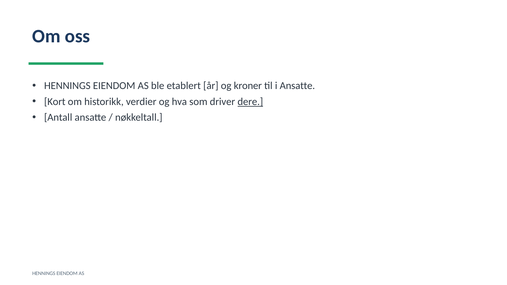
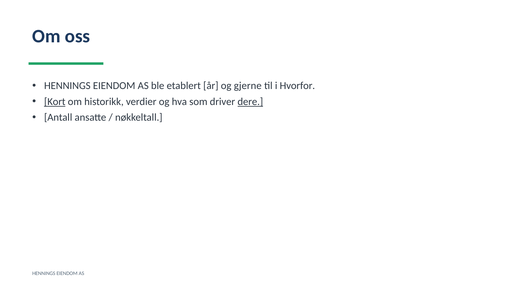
kroner: kroner -> gjerne
i Ansatte: Ansatte -> Hvorfor
Kort underline: none -> present
